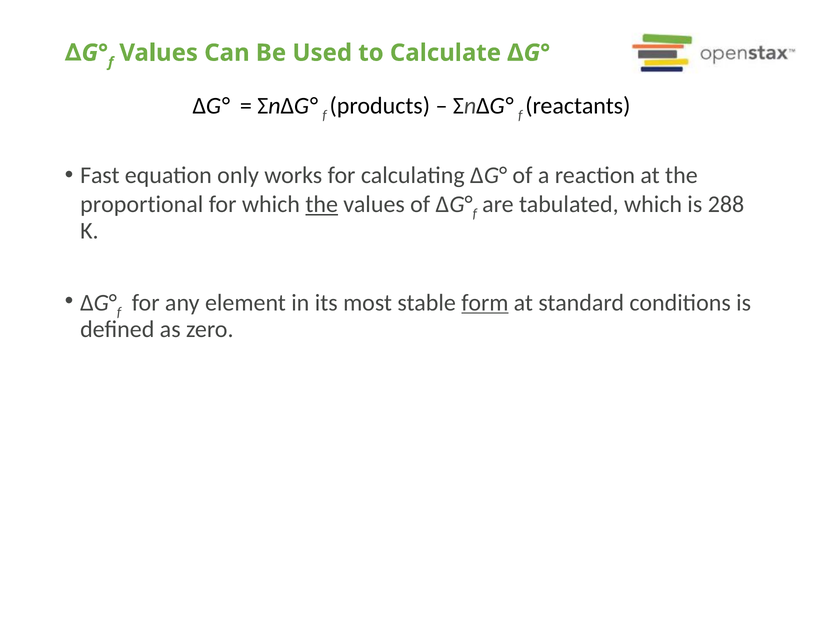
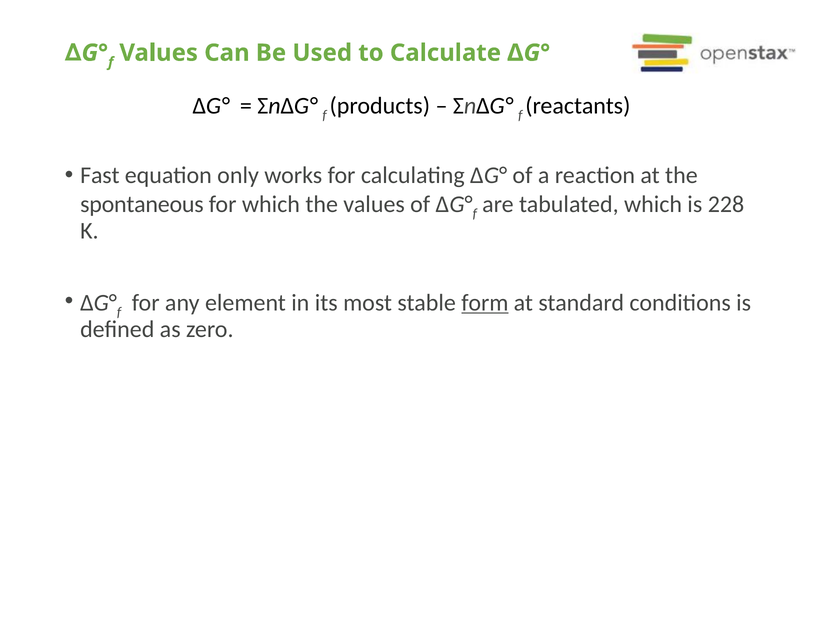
proportional: proportional -> spontaneous
the at (322, 204) underline: present -> none
288: 288 -> 228
